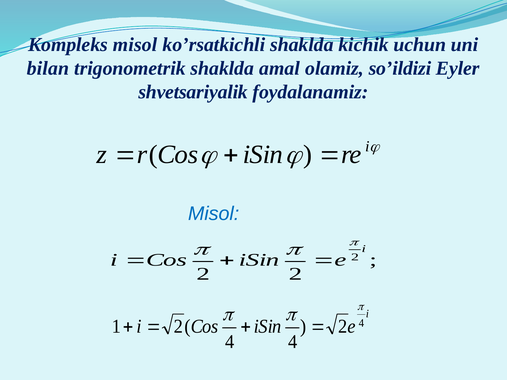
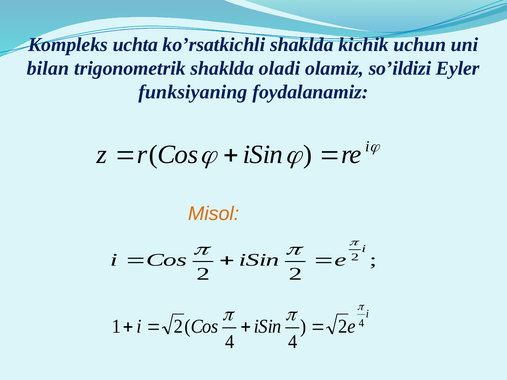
Kompleks misol: misol -> uchta
amal: amal -> oladi
shvetsariyalik: shvetsariyalik -> funksiyaning
Misol at (214, 214) colour: blue -> orange
